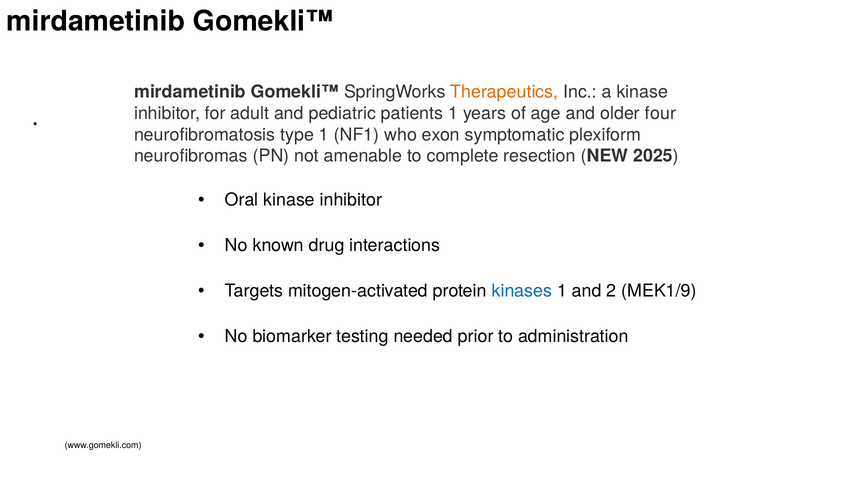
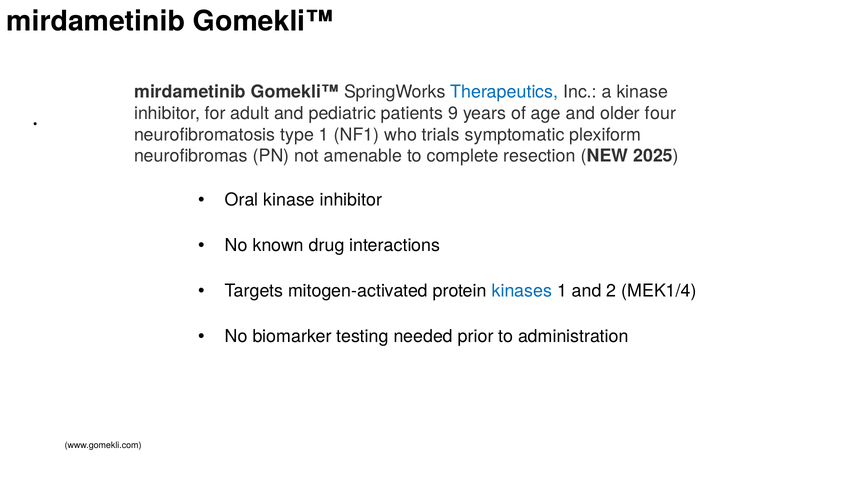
Therapeutics colour: orange -> blue
patients 1: 1 -> 9
exon: exon -> trials
MEK1/9: MEK1/9 -> MEK1/4
